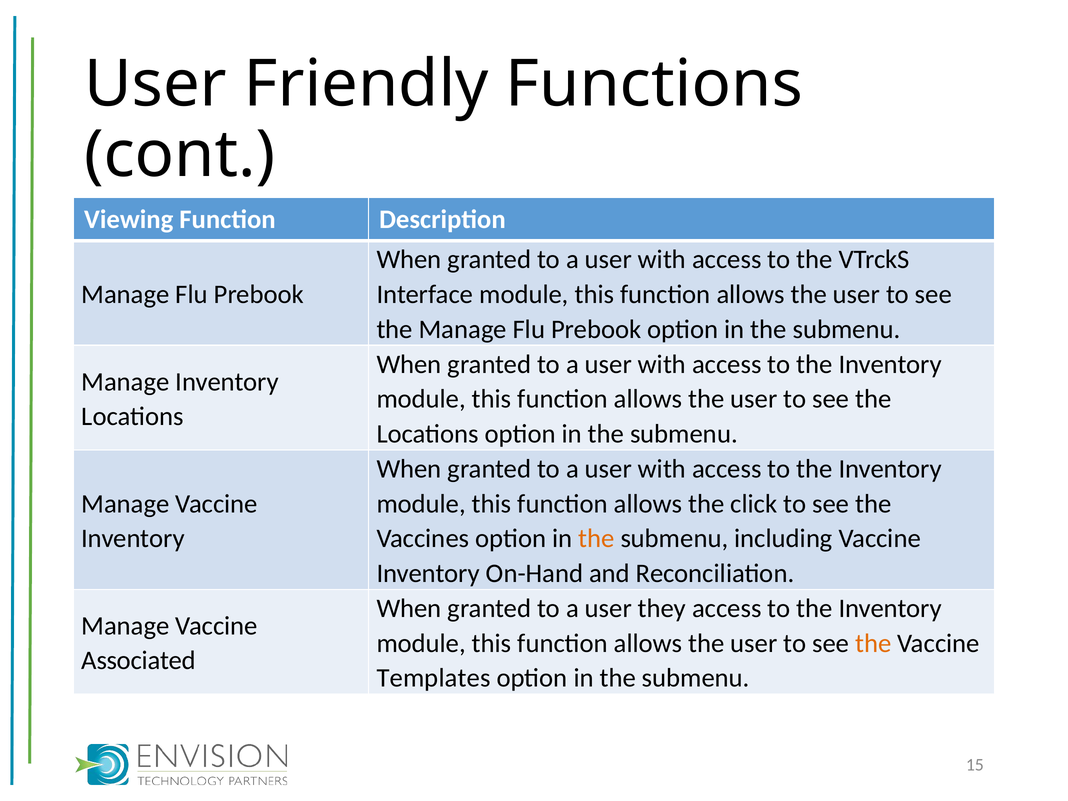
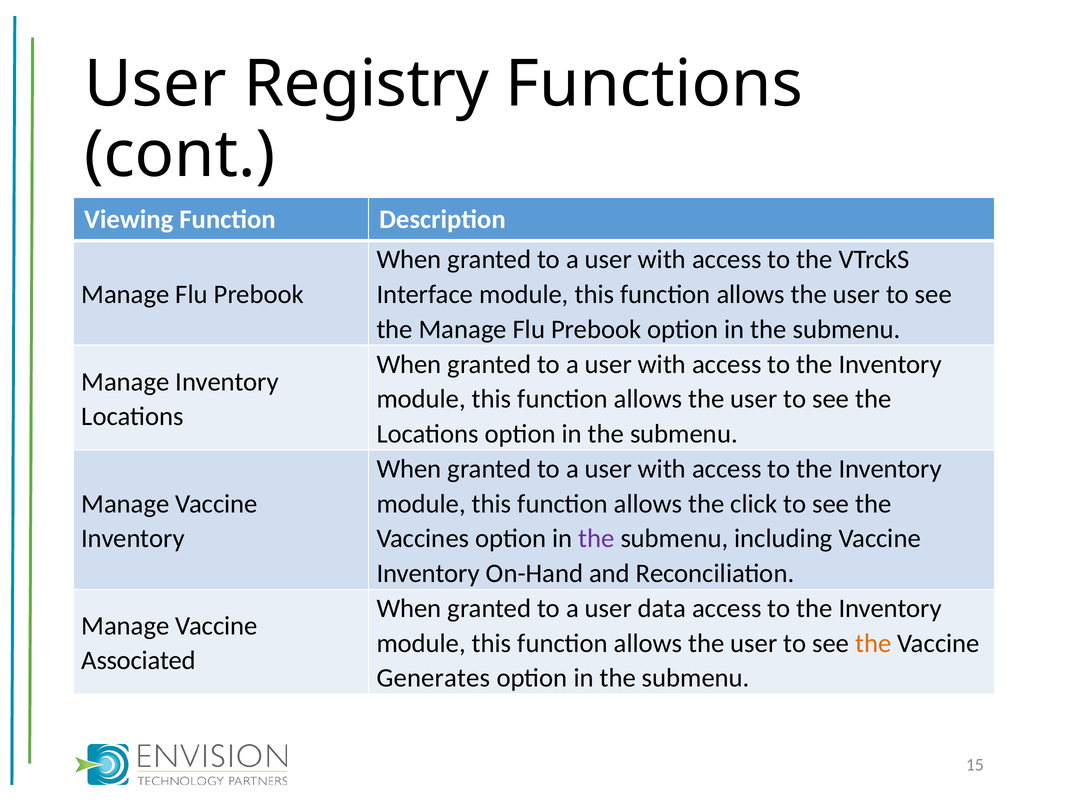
Friendly: Friendly -> Registry
the at (596, 539) colour: orange -> purple
they: they -> data
Templates: Templates -> Generates
